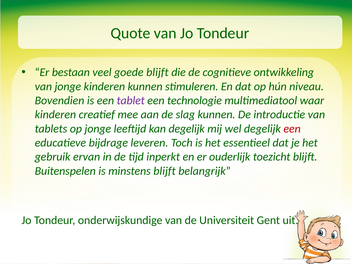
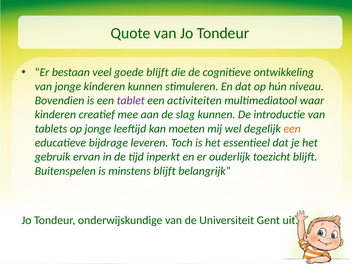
technologie: technologie -> activiteiten
kan degelijk: degelijk -> moeten
een at (292, 129) colour: red -> orange
